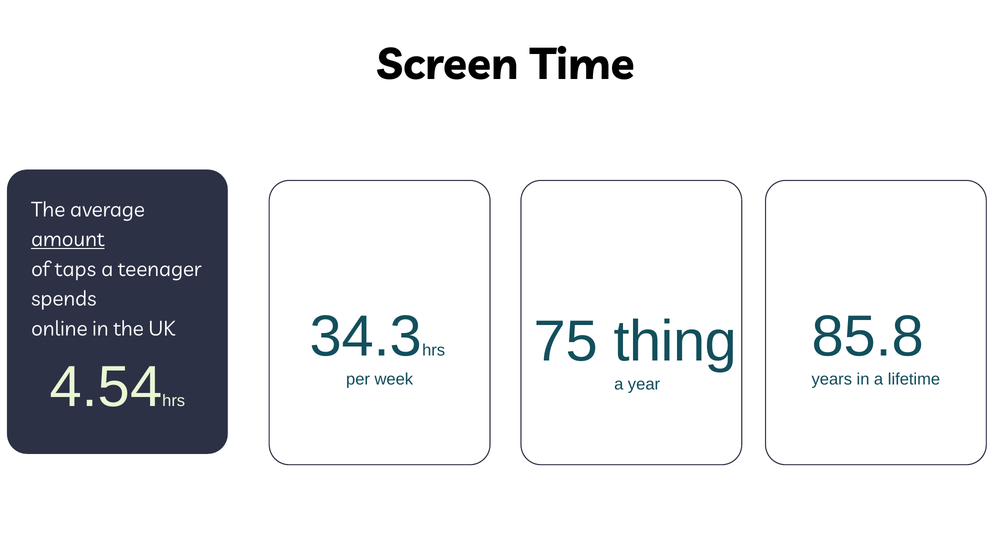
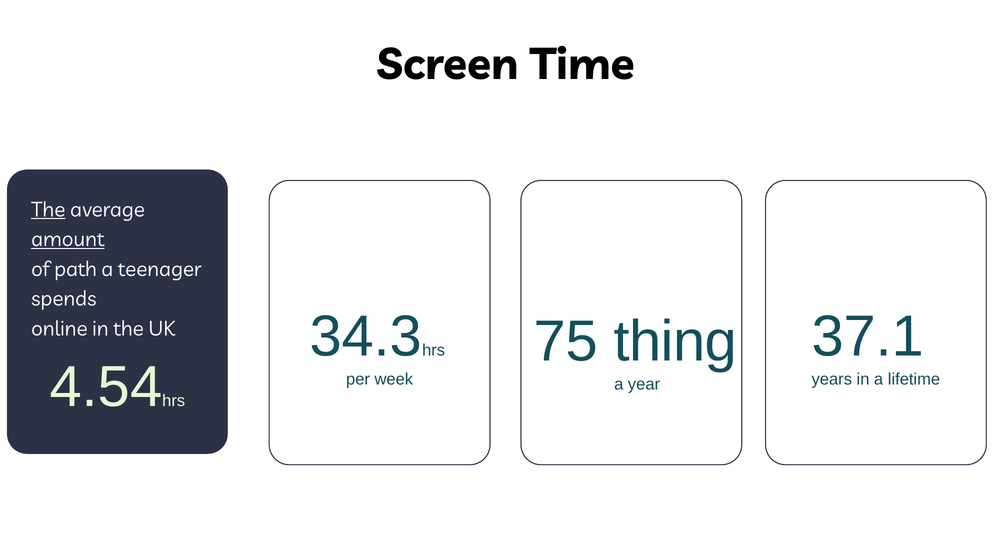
The at (48, 210) underline: none -> present
taps: taps -> path
85.8: 85.8 -> 37.1
